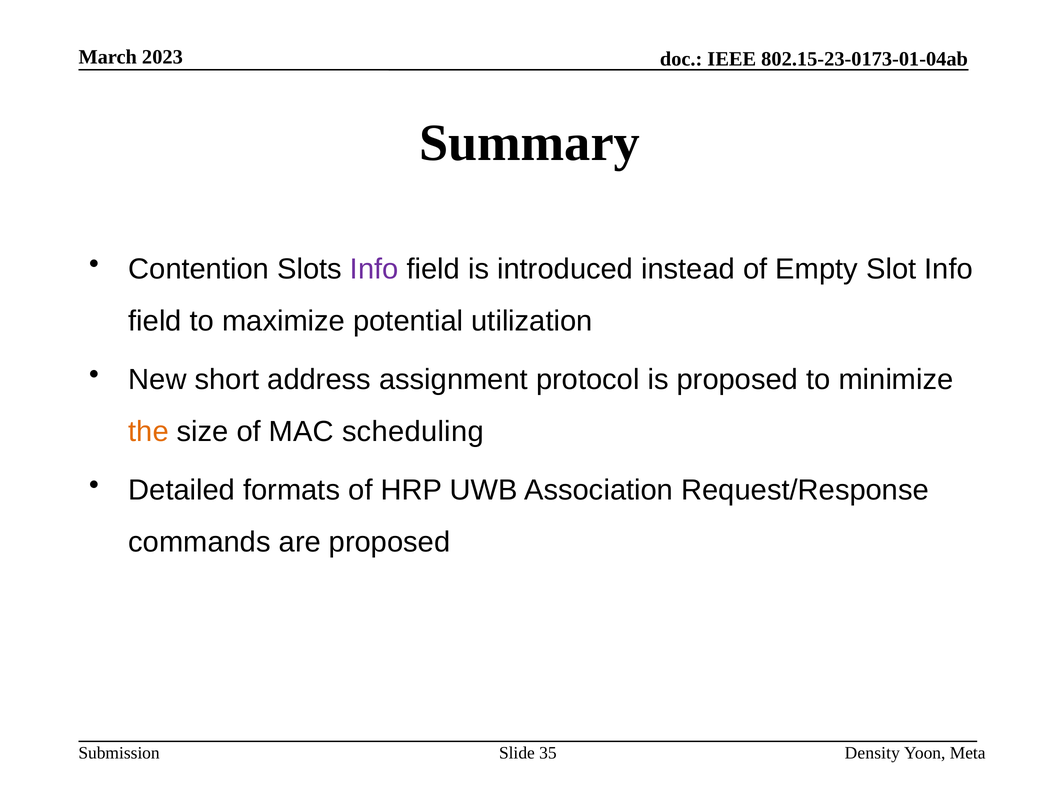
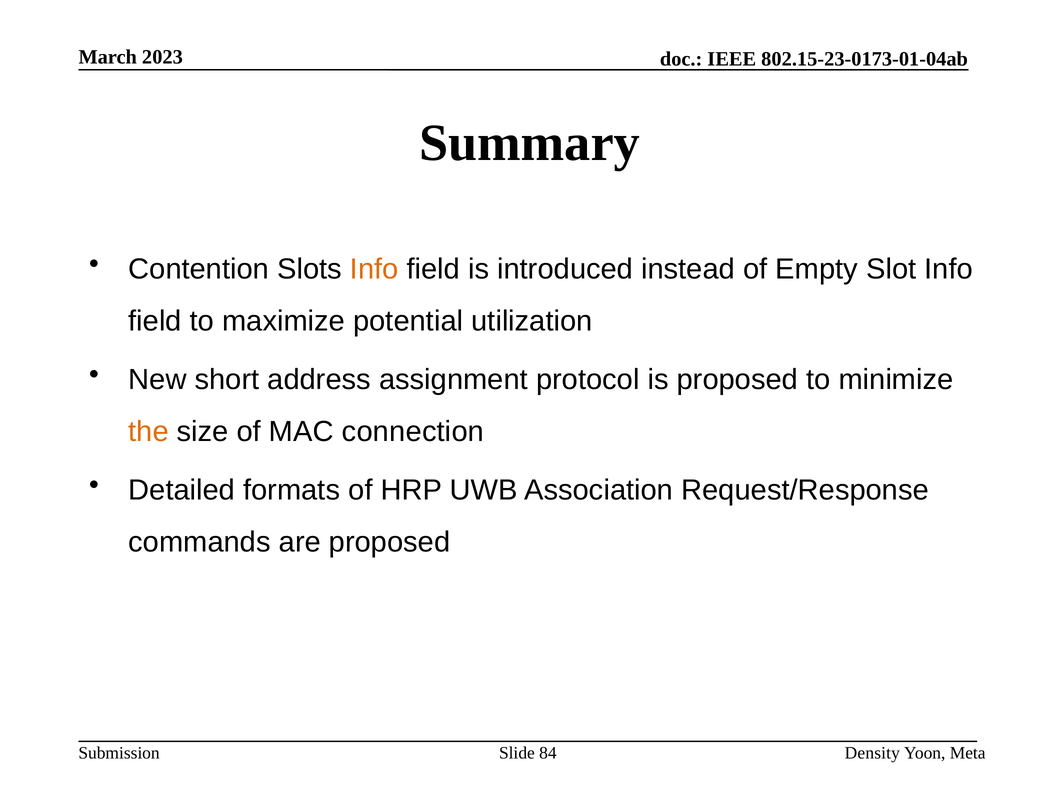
Info at (374, 269) colour: purple -> orange
scheduling: scheduling -> connection
35: 35 -> 84
